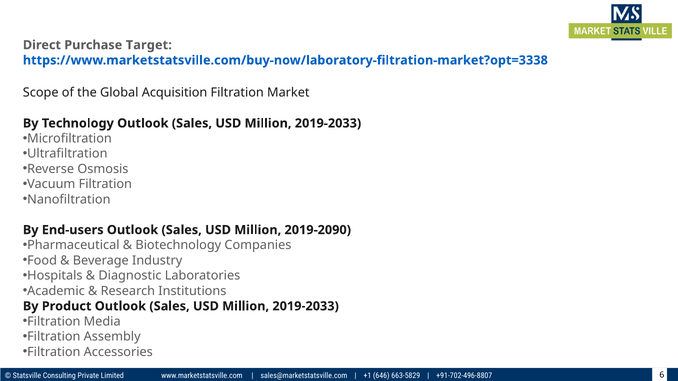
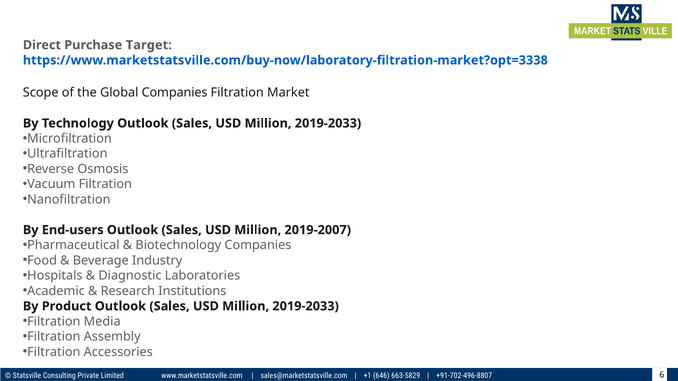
Global Acquisition: Acquisition -> Companies
2019-2090: 2019-2090 -> 2019-2007
